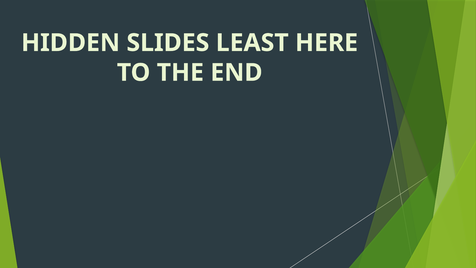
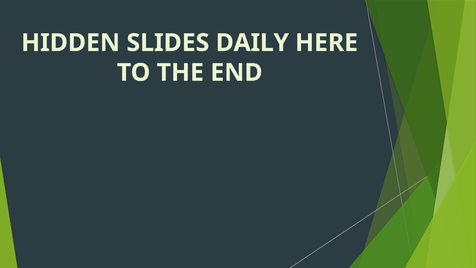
LEAST: LEAST -> DAILY
